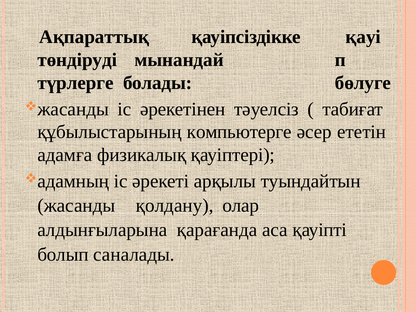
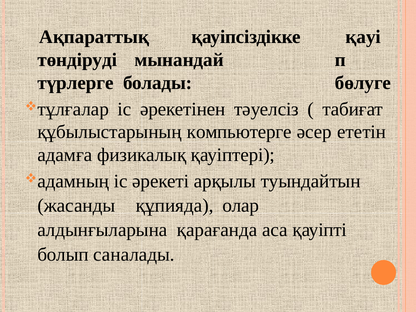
жасанды at (73, 109): жасанды -> тұлғалар
қолдану: қолдану -> құпияда
